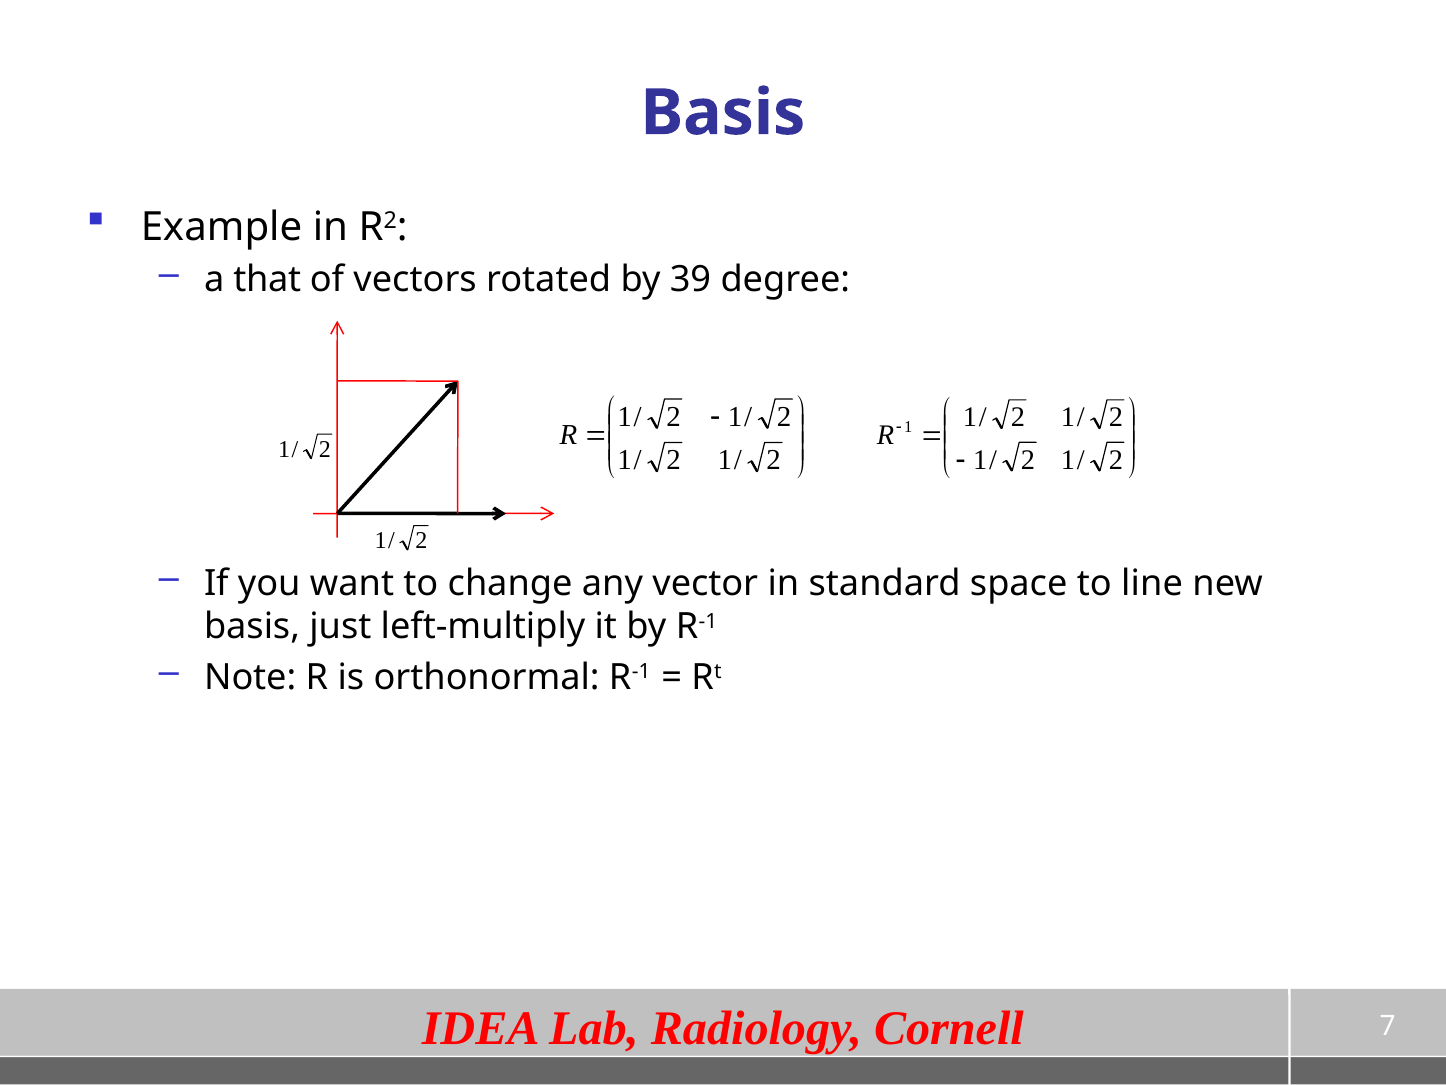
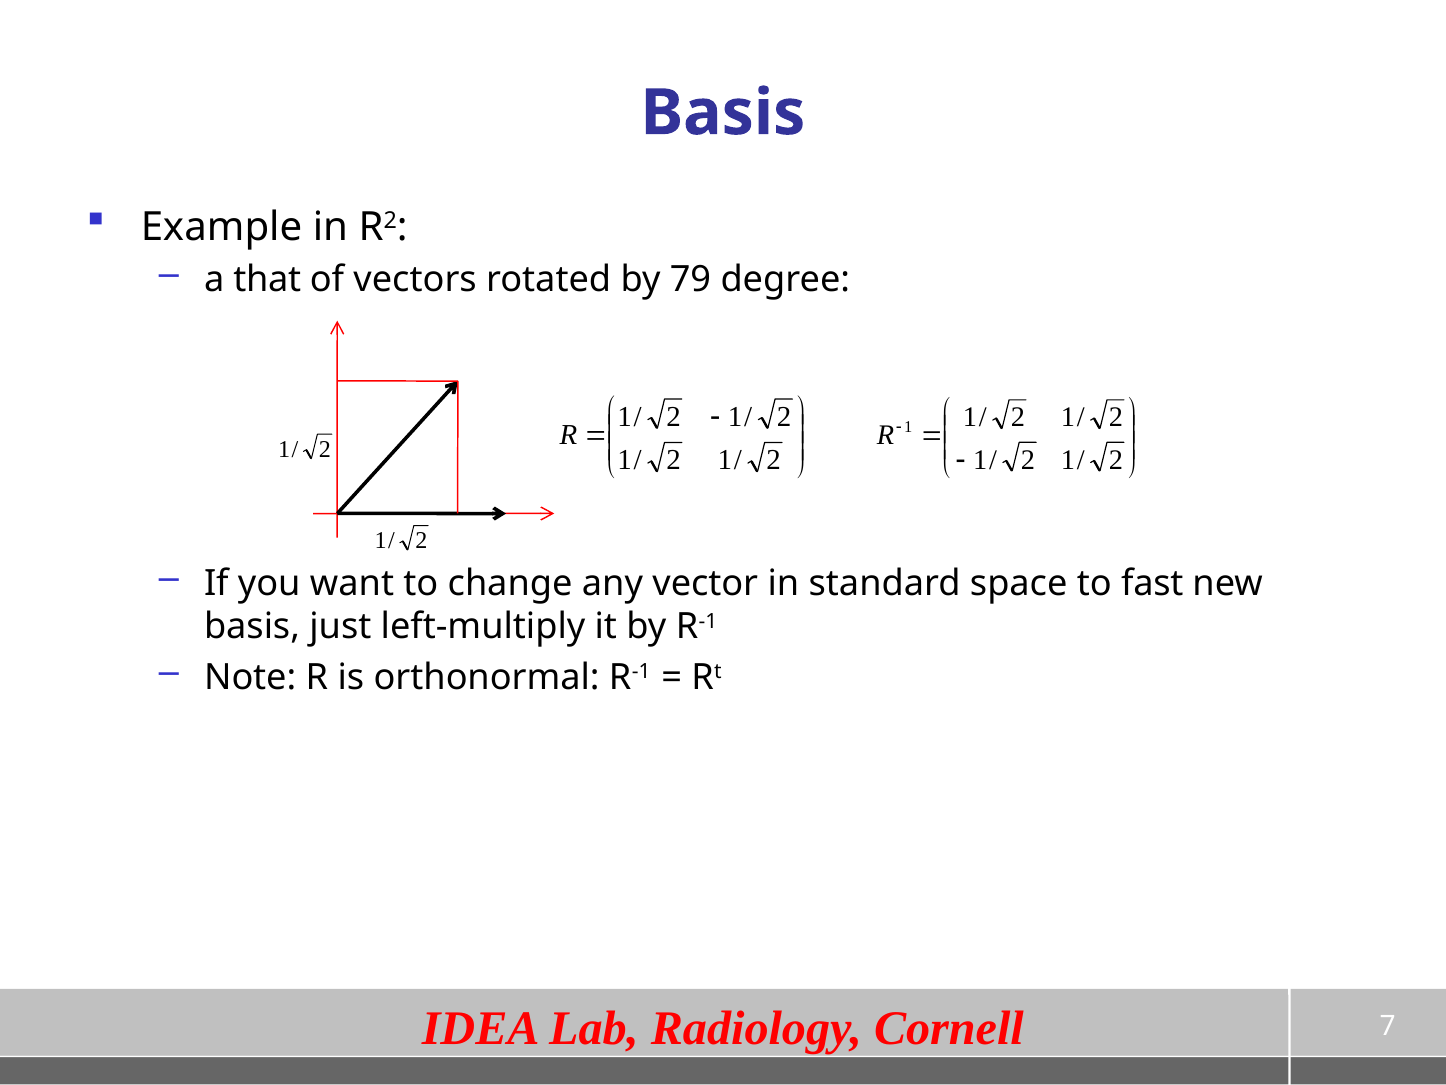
39: 39 -> 79
line: line -> fast
